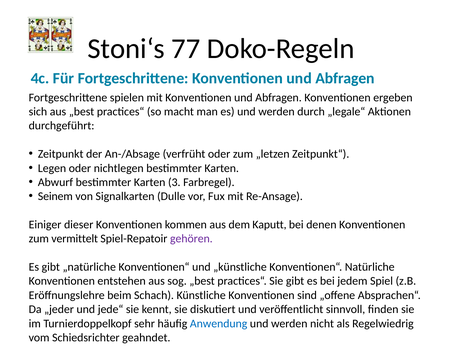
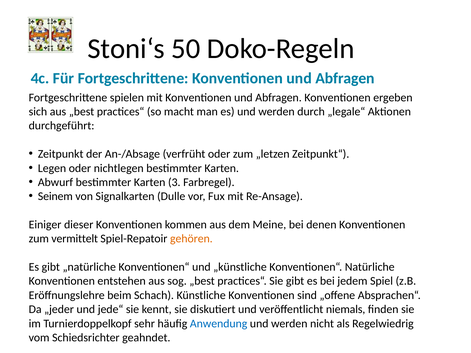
77: 77 -> 50
Kaputt: Kaputt -> Meine
gehören colour: purple -> orange
sinnvoll: sinnvoll -> niemals
